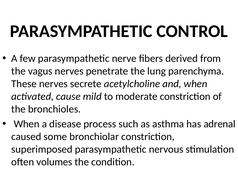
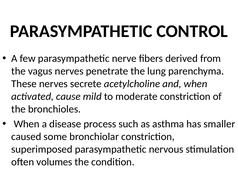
adrenal: adrenal -> smaller
